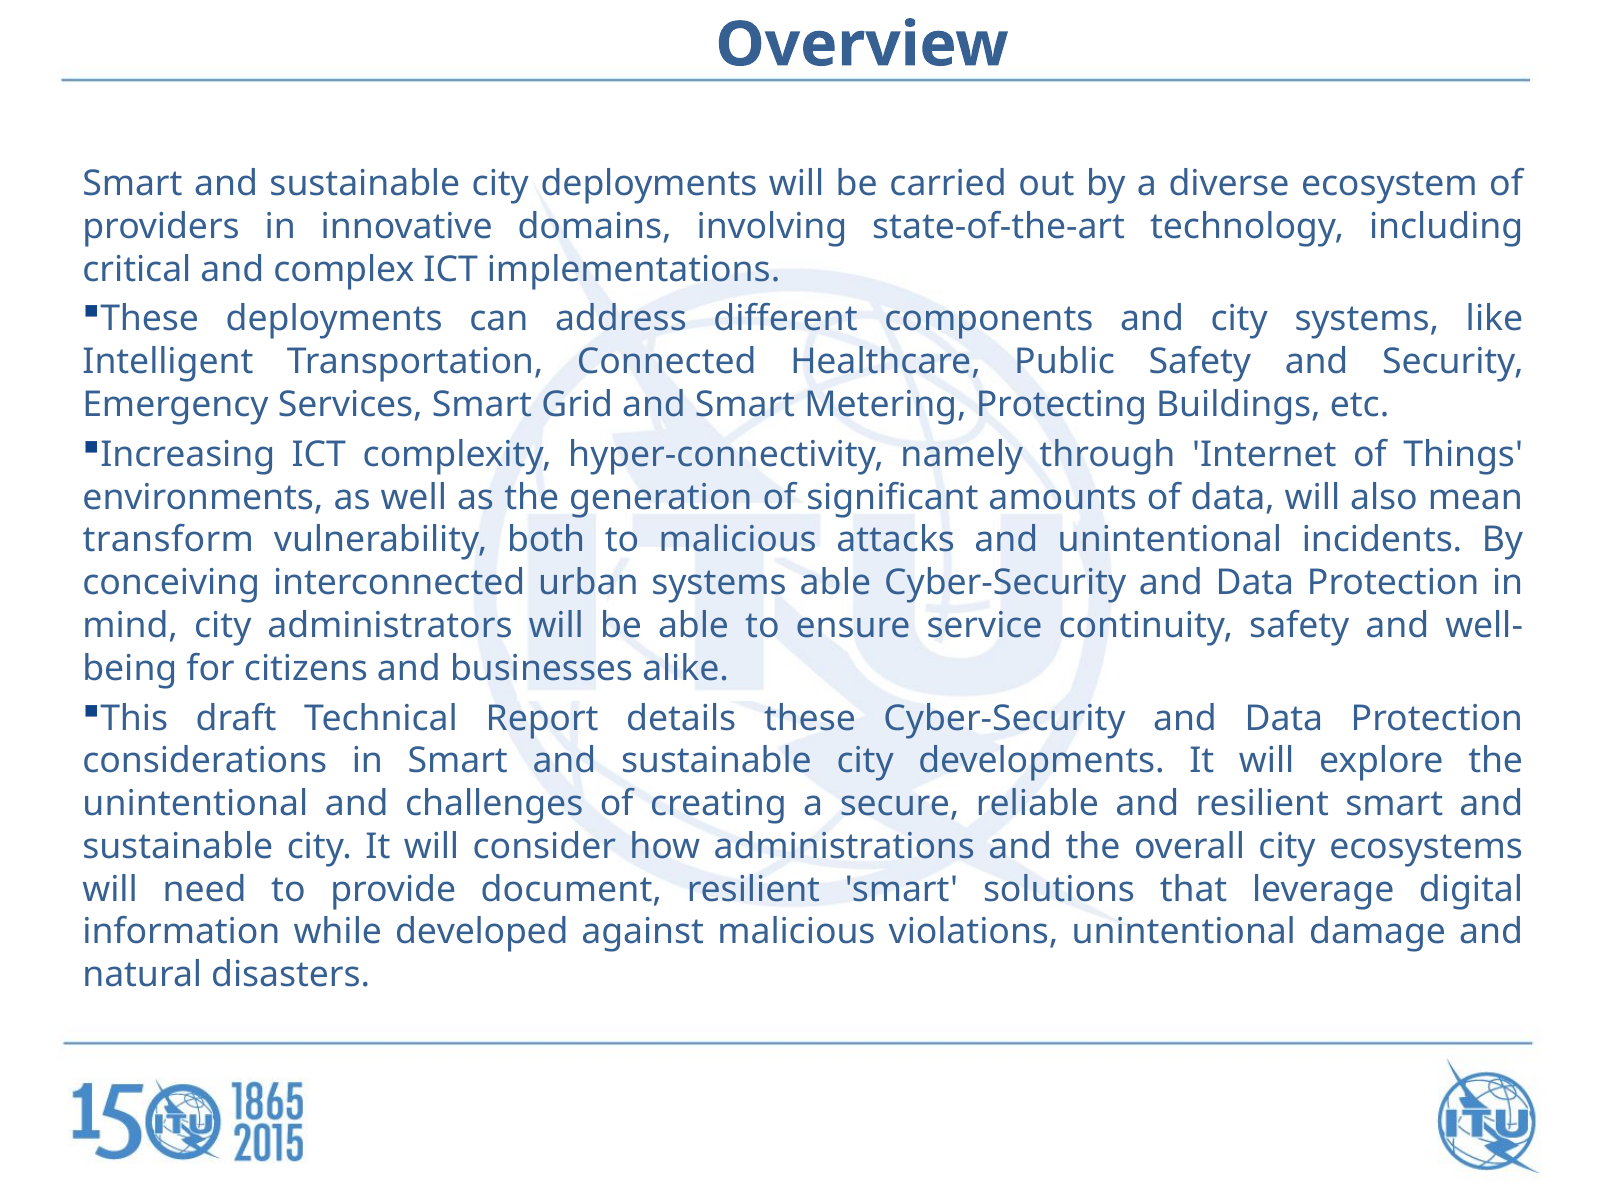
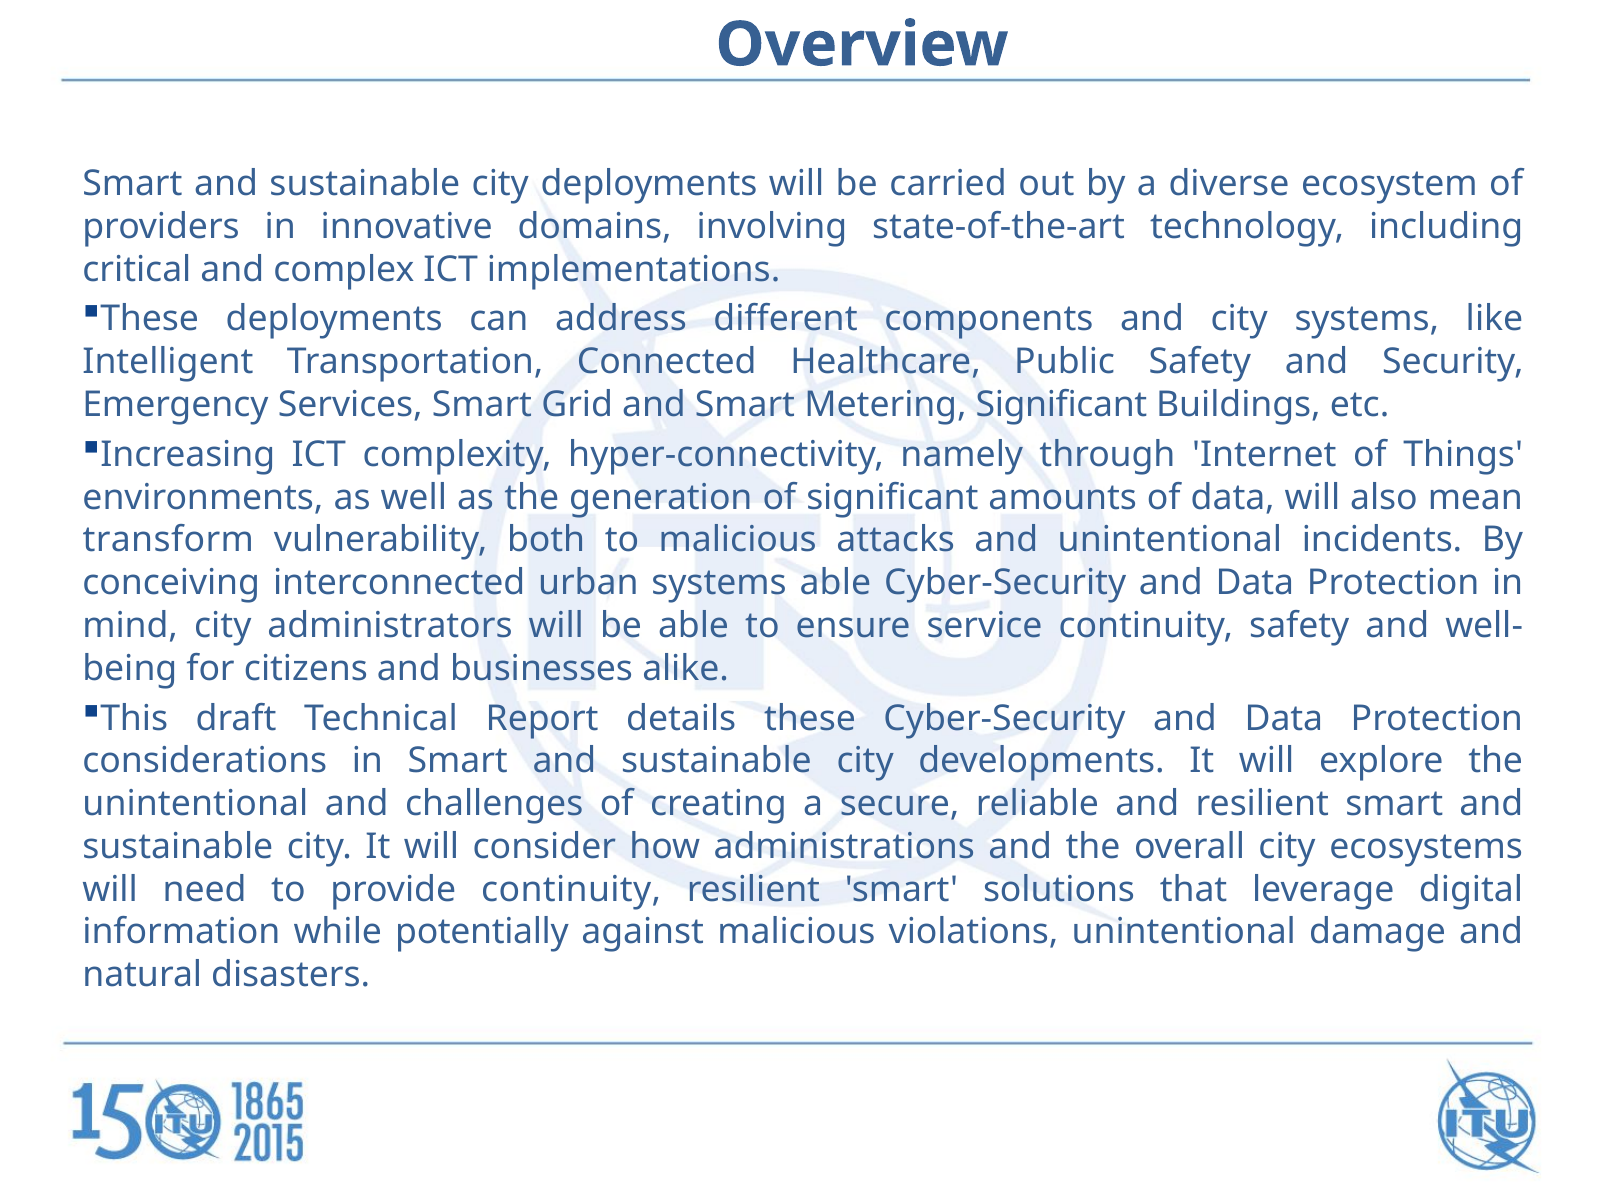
Metering Protecting: Protecting -> Significant
provide document: document -> continuity
developed: developed -> potentially
